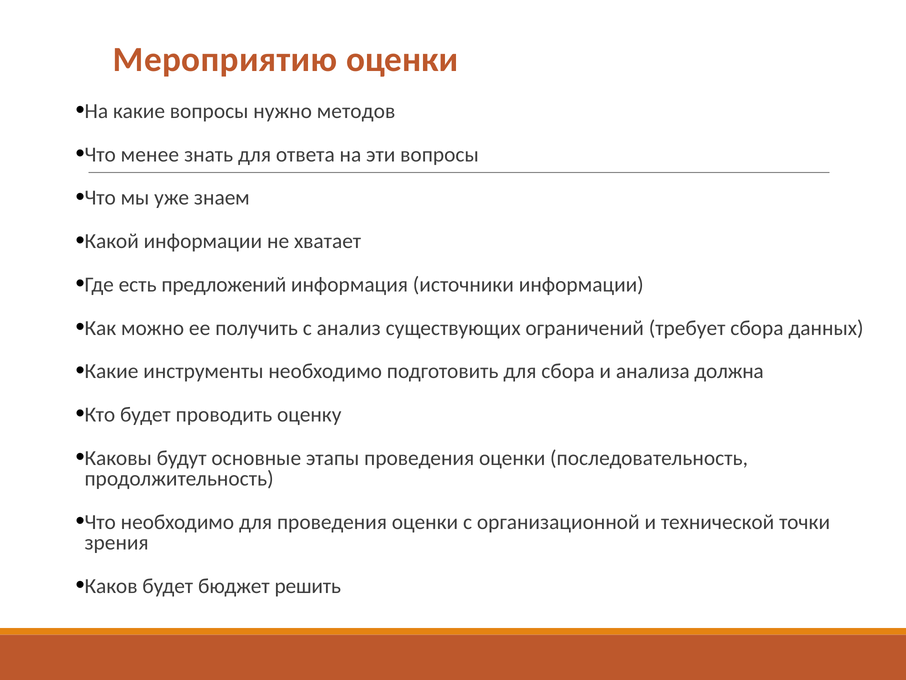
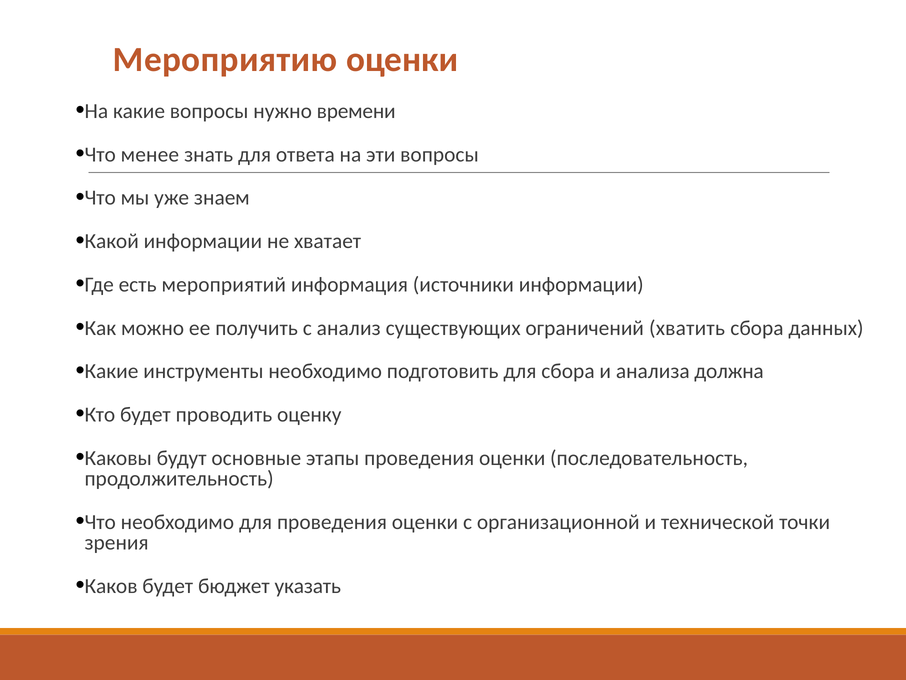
методов: методов -> времени
предложений: предложений -> мероприятий
требует: требует -> хватить
решить: решить -> указать
